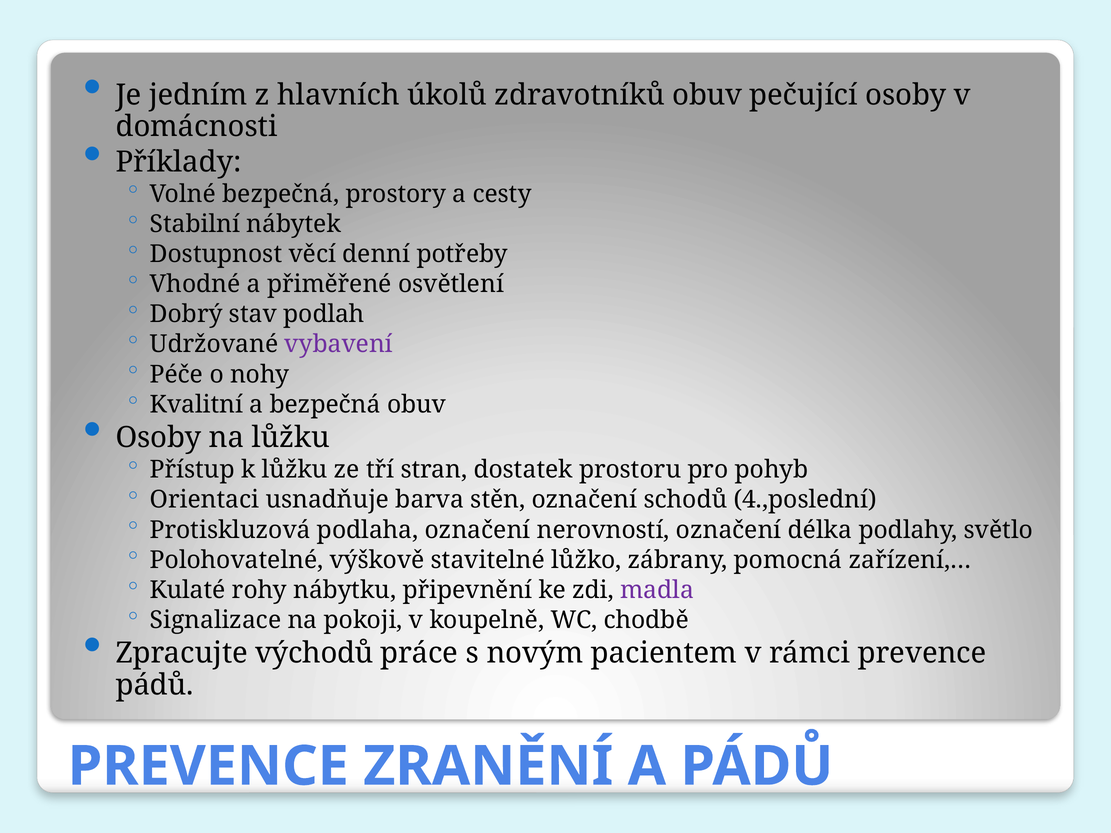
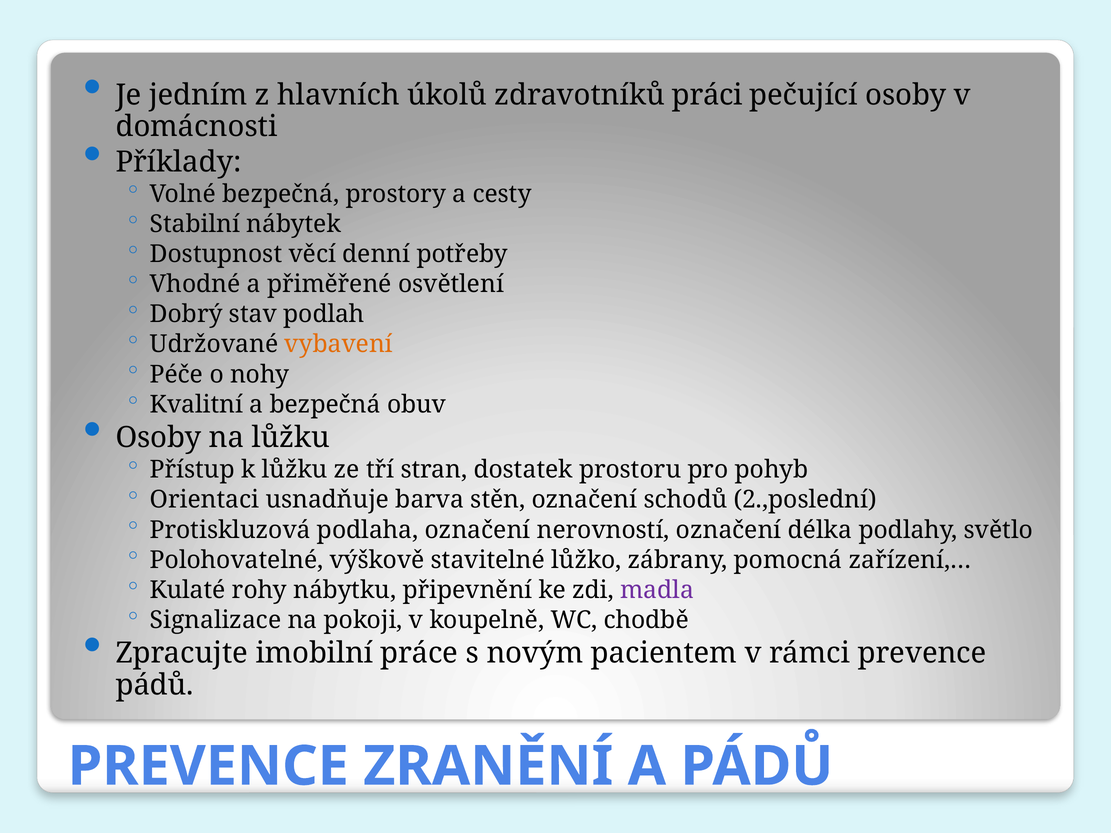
zdravotníků obuv: obuv -> práci
vybavení colour: purple -> orange
4.,poslední: 4.,poslední -> 2.,poslední
východů: východů -> imobilní
